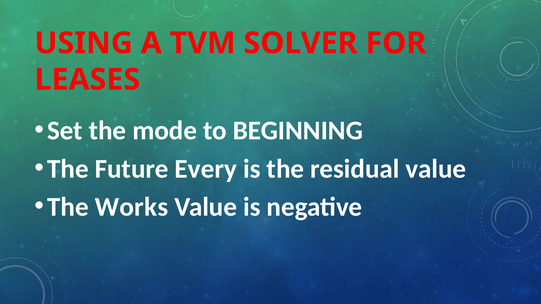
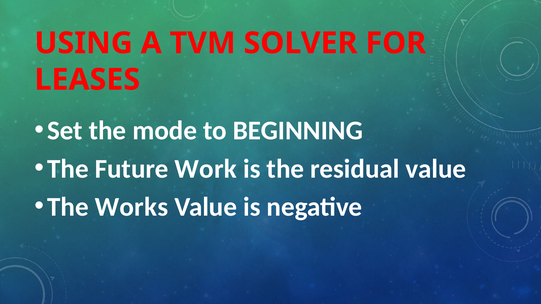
Every: Every -> Work
